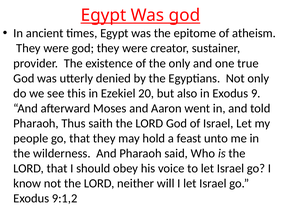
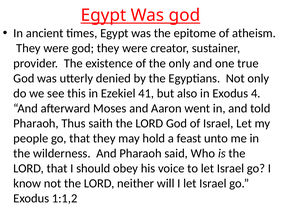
20: 20 -> 41
9: 9 -> 4
9:1,2: 9:1,2 -> 1:1,2
